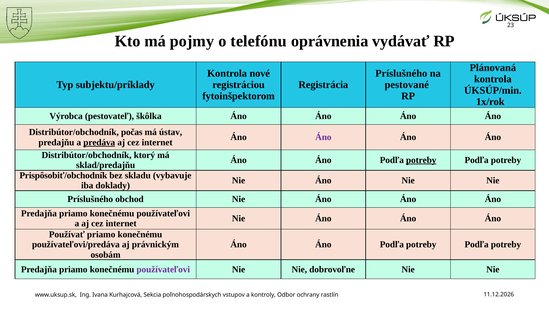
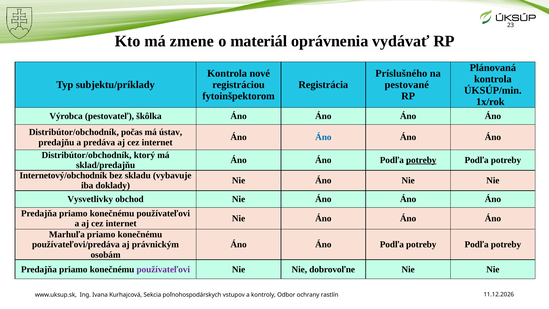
pojmy: pojmy -> zmene
telefónu: telefónu -> materiál
Áno at (323, 137) colour: purple -> blue
predáva underline: present -> none
Prispôsobiť/obchodník: Prispôsobiť/obchodník -> Internetový/obchodník
Príslušného at (90, 199): Príslušného -> Vysvetlivky
Používať: Používať -> Marhuľa
